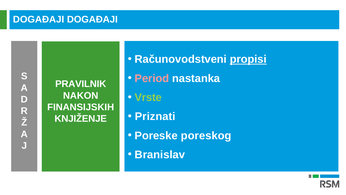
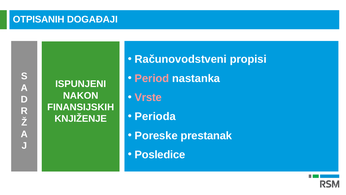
DOGAĐAJI at (39, 19): DOGAĐAJI -> OTPISANIH
propisi underline: present -> none
PRAVILNIK: PRAVILNIK -> ISPUNJENI
Vrste colour: light green -> pink
Priznati: Priznati -> Perioda
poreskog: poreskog -> prestanak
Branislav: Branislav -> Posledice
